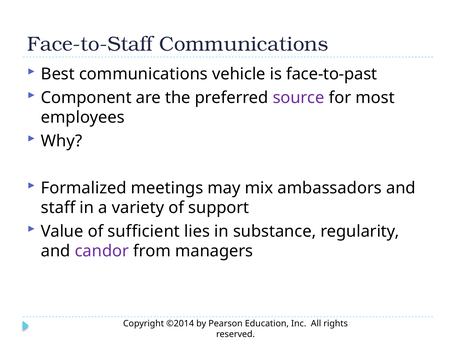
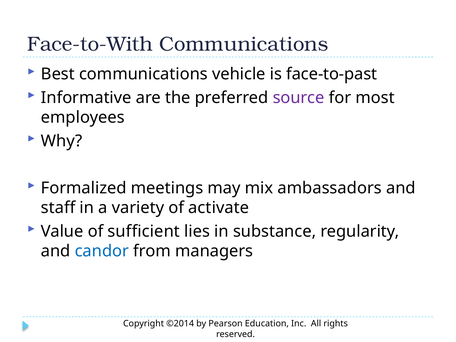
Face-to-Staff: Face-to-Staff -> Face-to-With
Component: Component -> Informative
support: support -> activate
candor colour: purple -> blue
